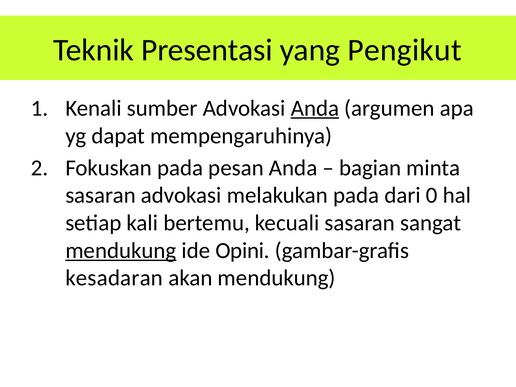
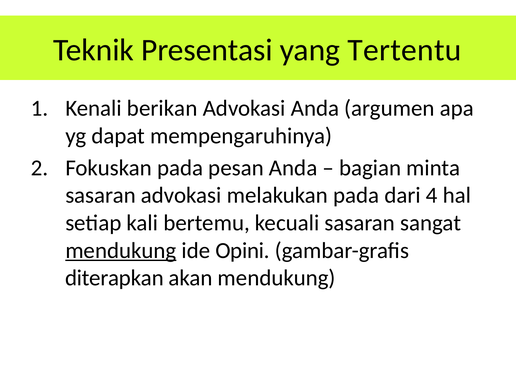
Pengikut: Pengikut -> Tertentu
sumber: sumber -> berikan
Anda at (315, 108) underline: present -> none
0: 0 -> 4
kesadaran: kesadaran -> diterapkan
